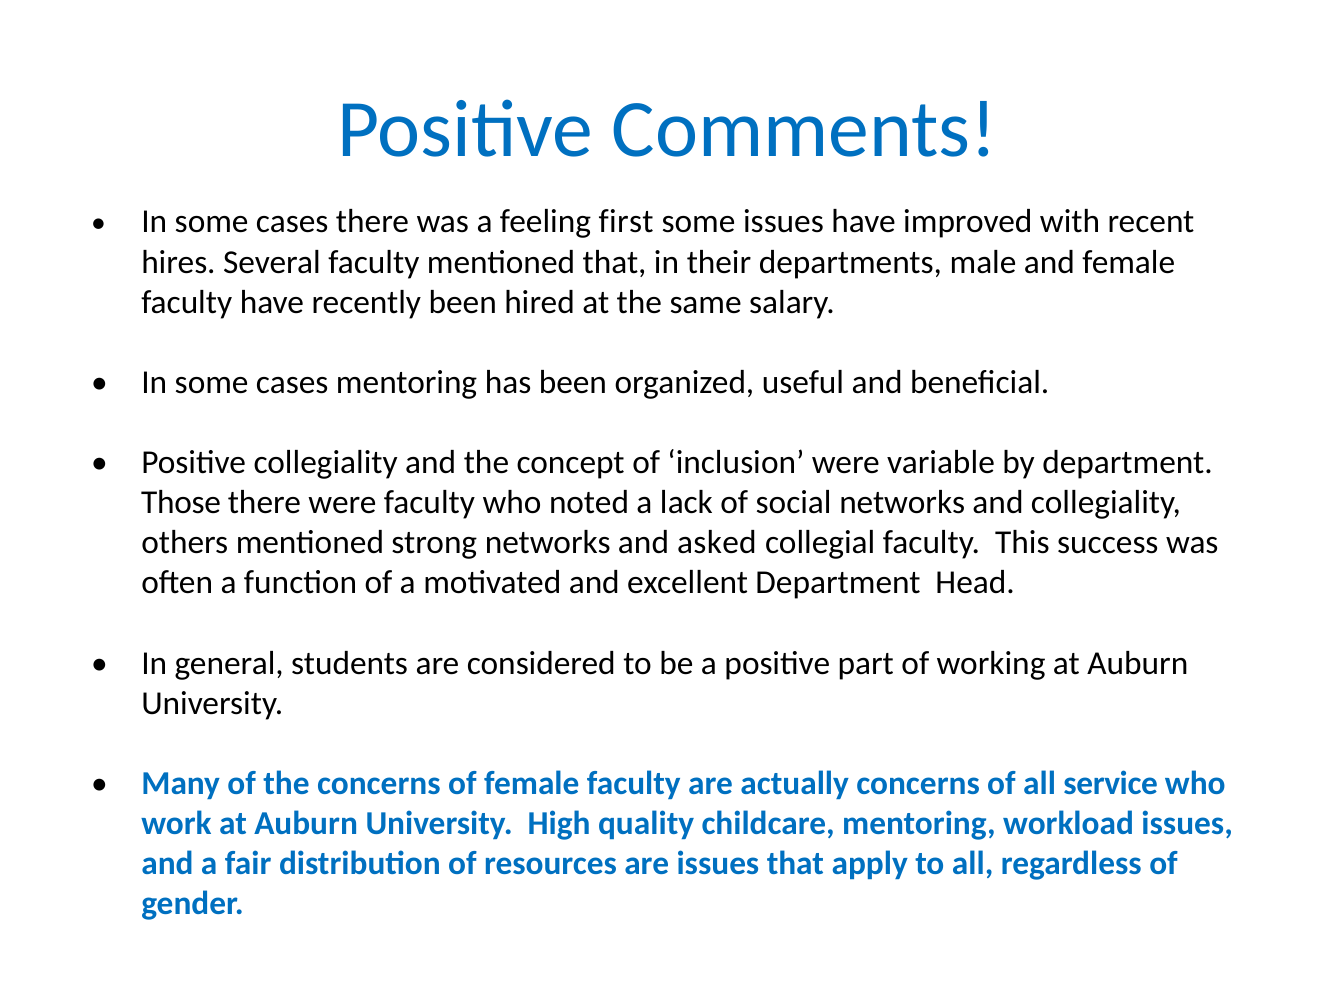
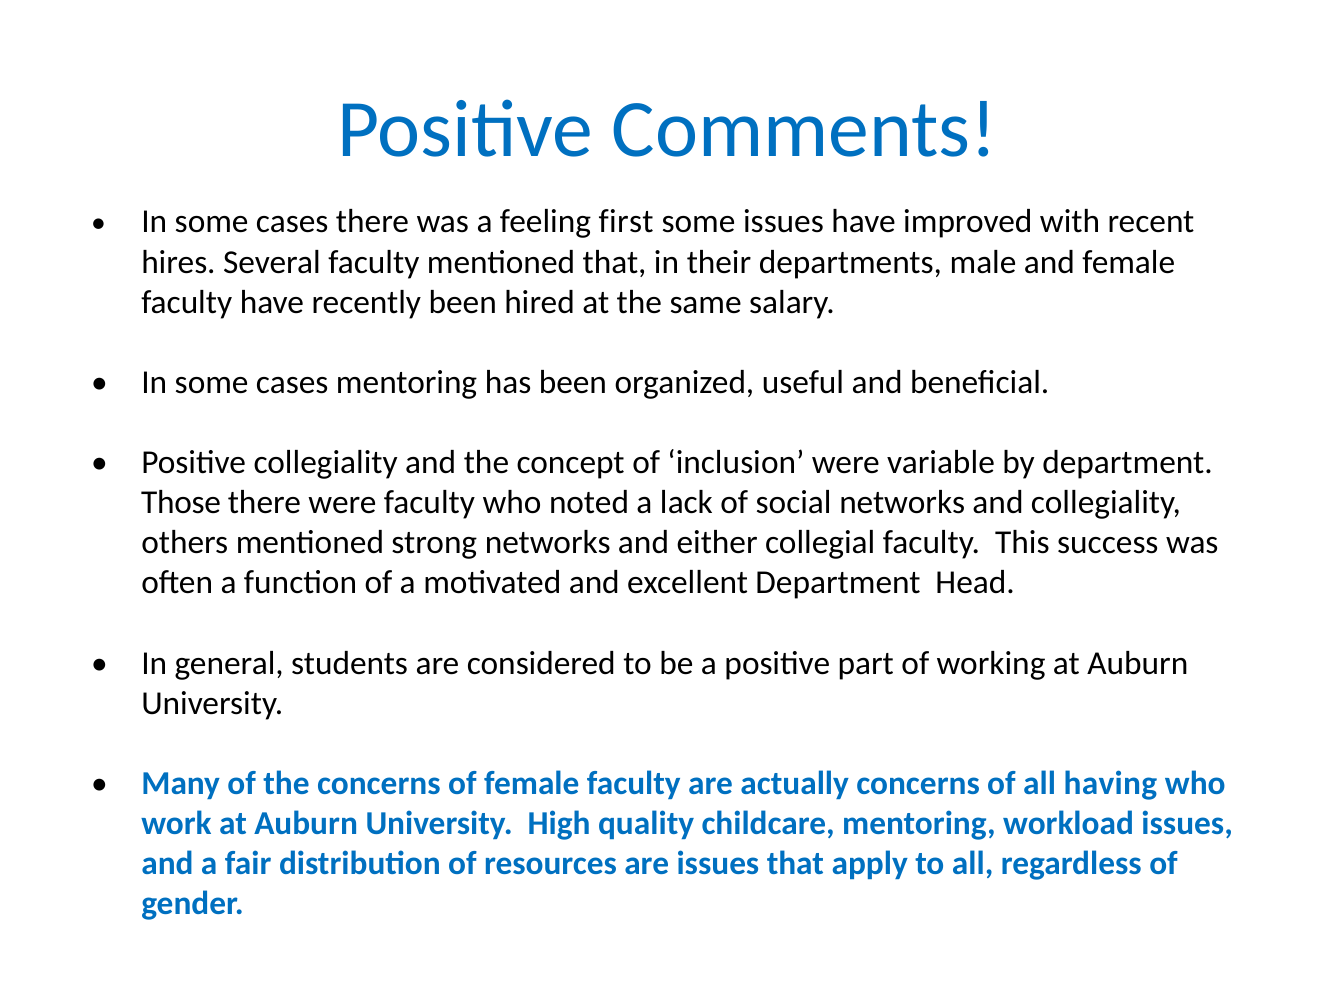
asked: asked -> either
service: service -> having
